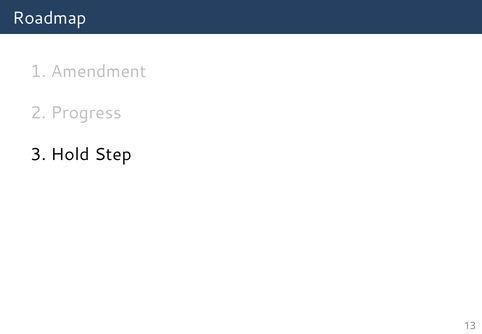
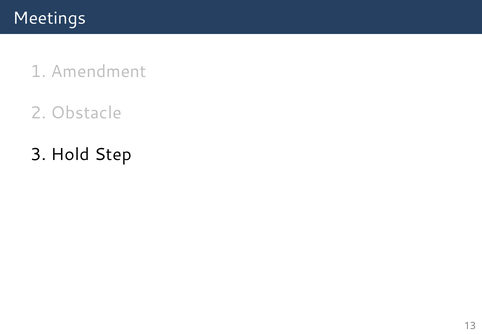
Roadmap: Roadmap -> Meetings
Progress: Progress -> Obstacle
